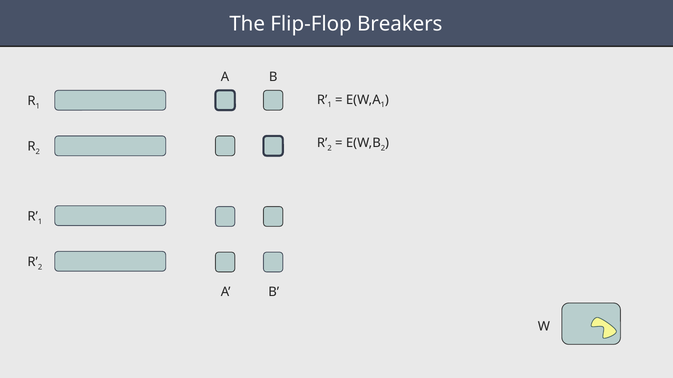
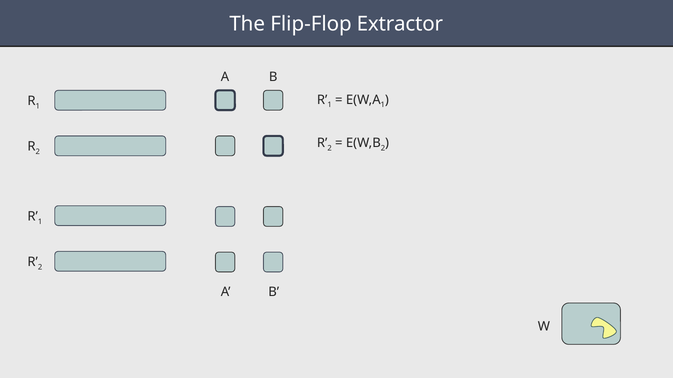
Breakers: Breakers -> Extractor
